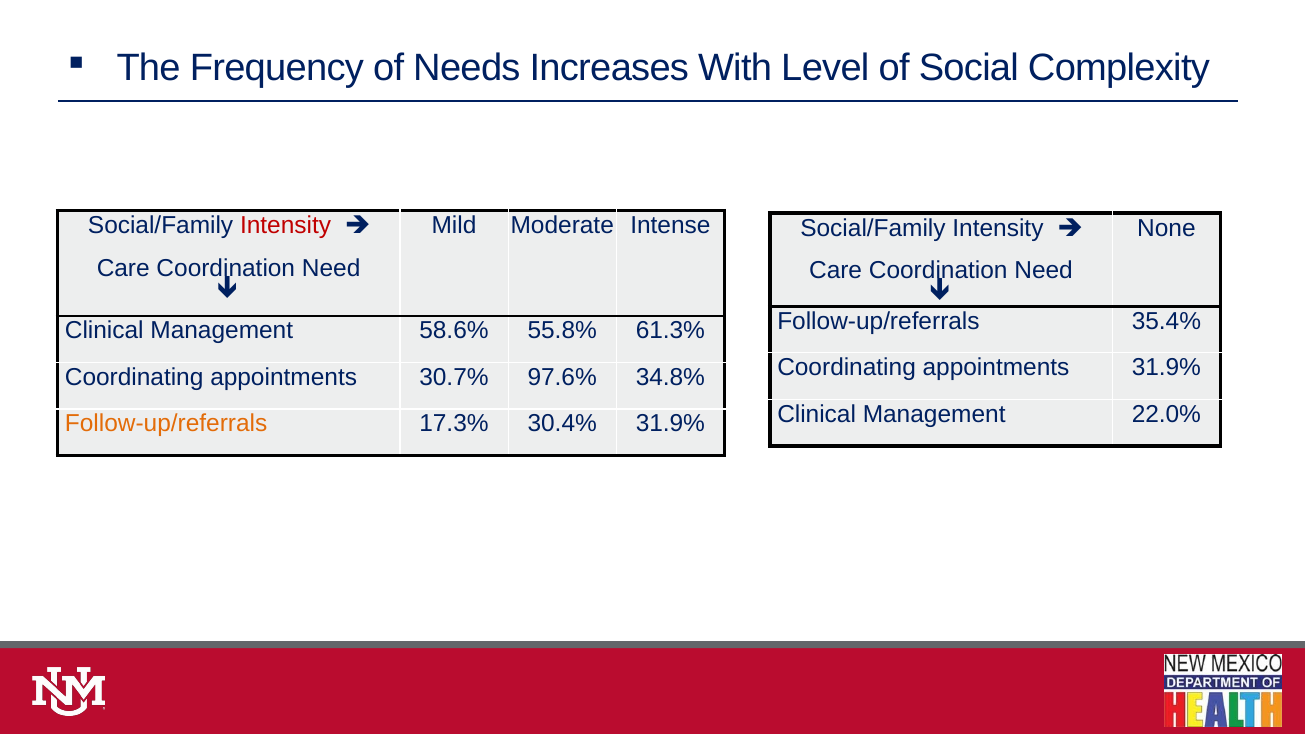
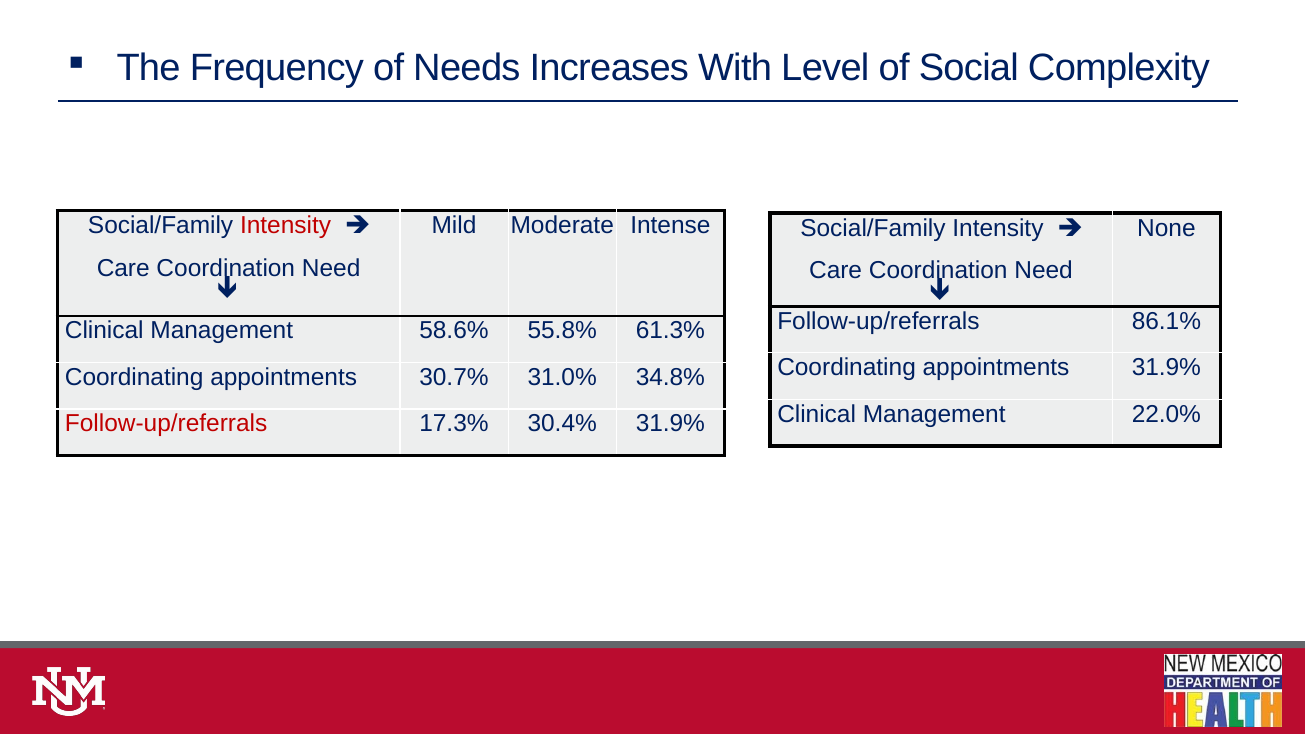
35.4%: 35.4% -> 86.1%
97.6%: 97.6% -> 31.0%
Follow-up/referrals at (166, 424) colour: orange -> red
